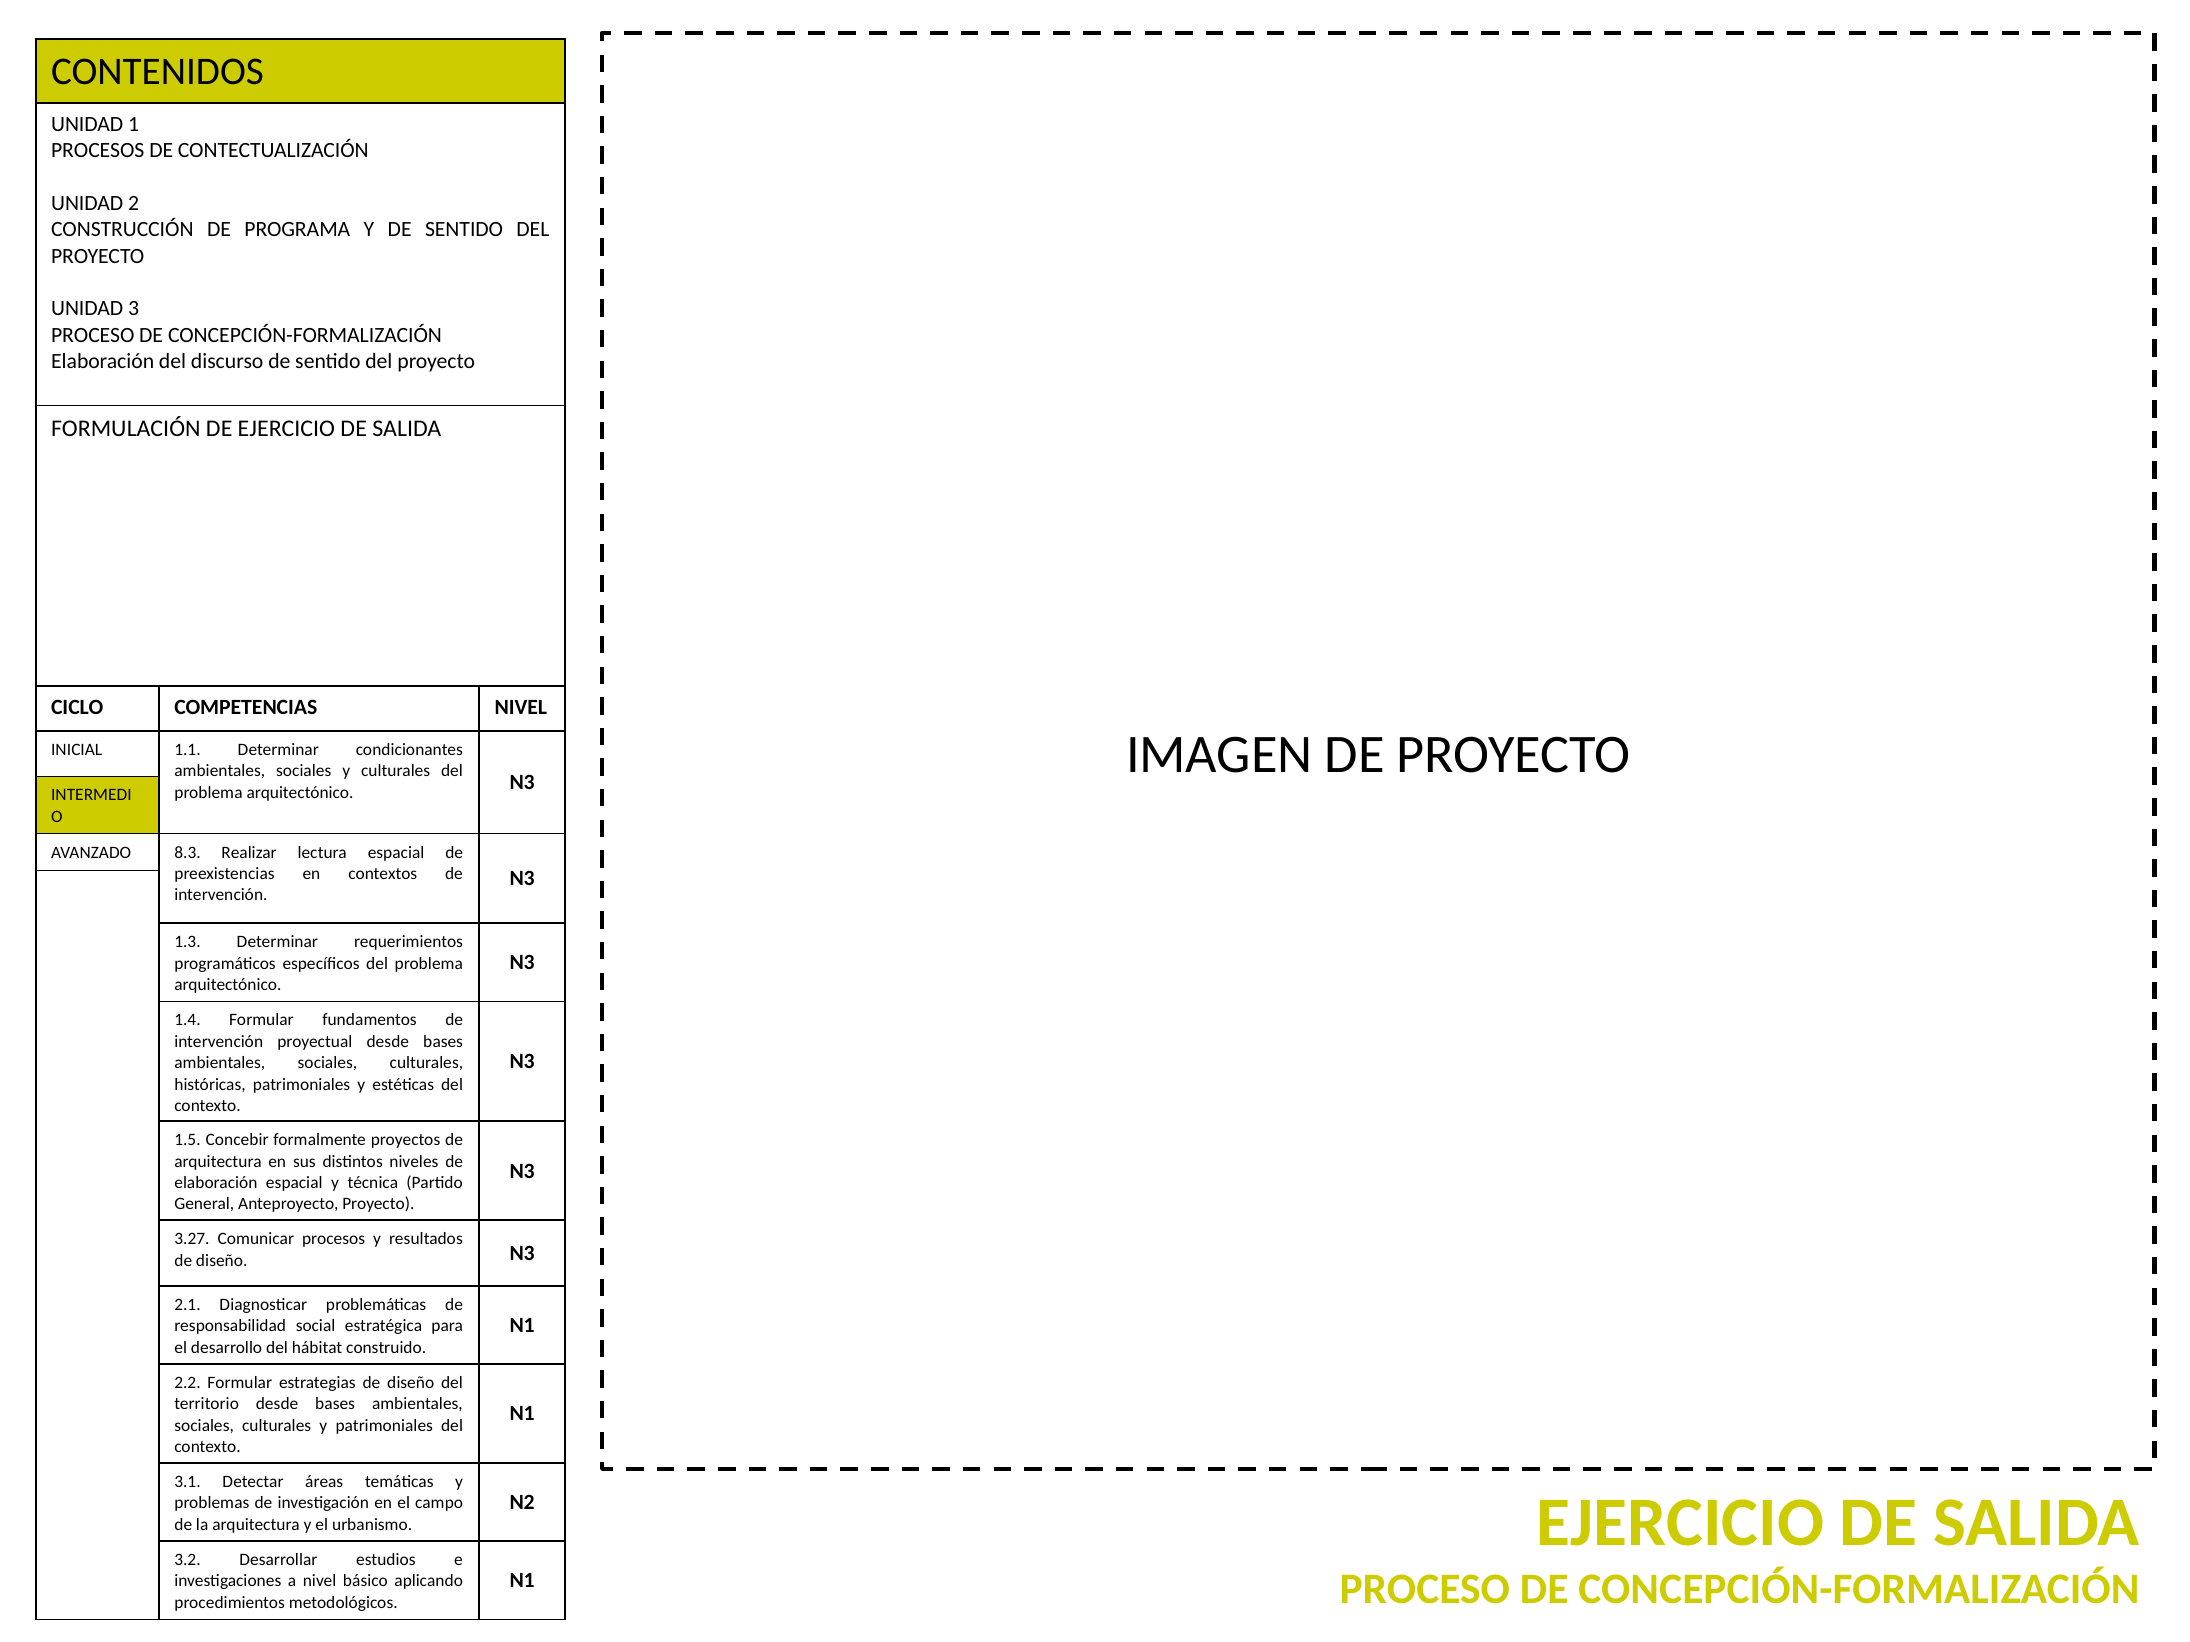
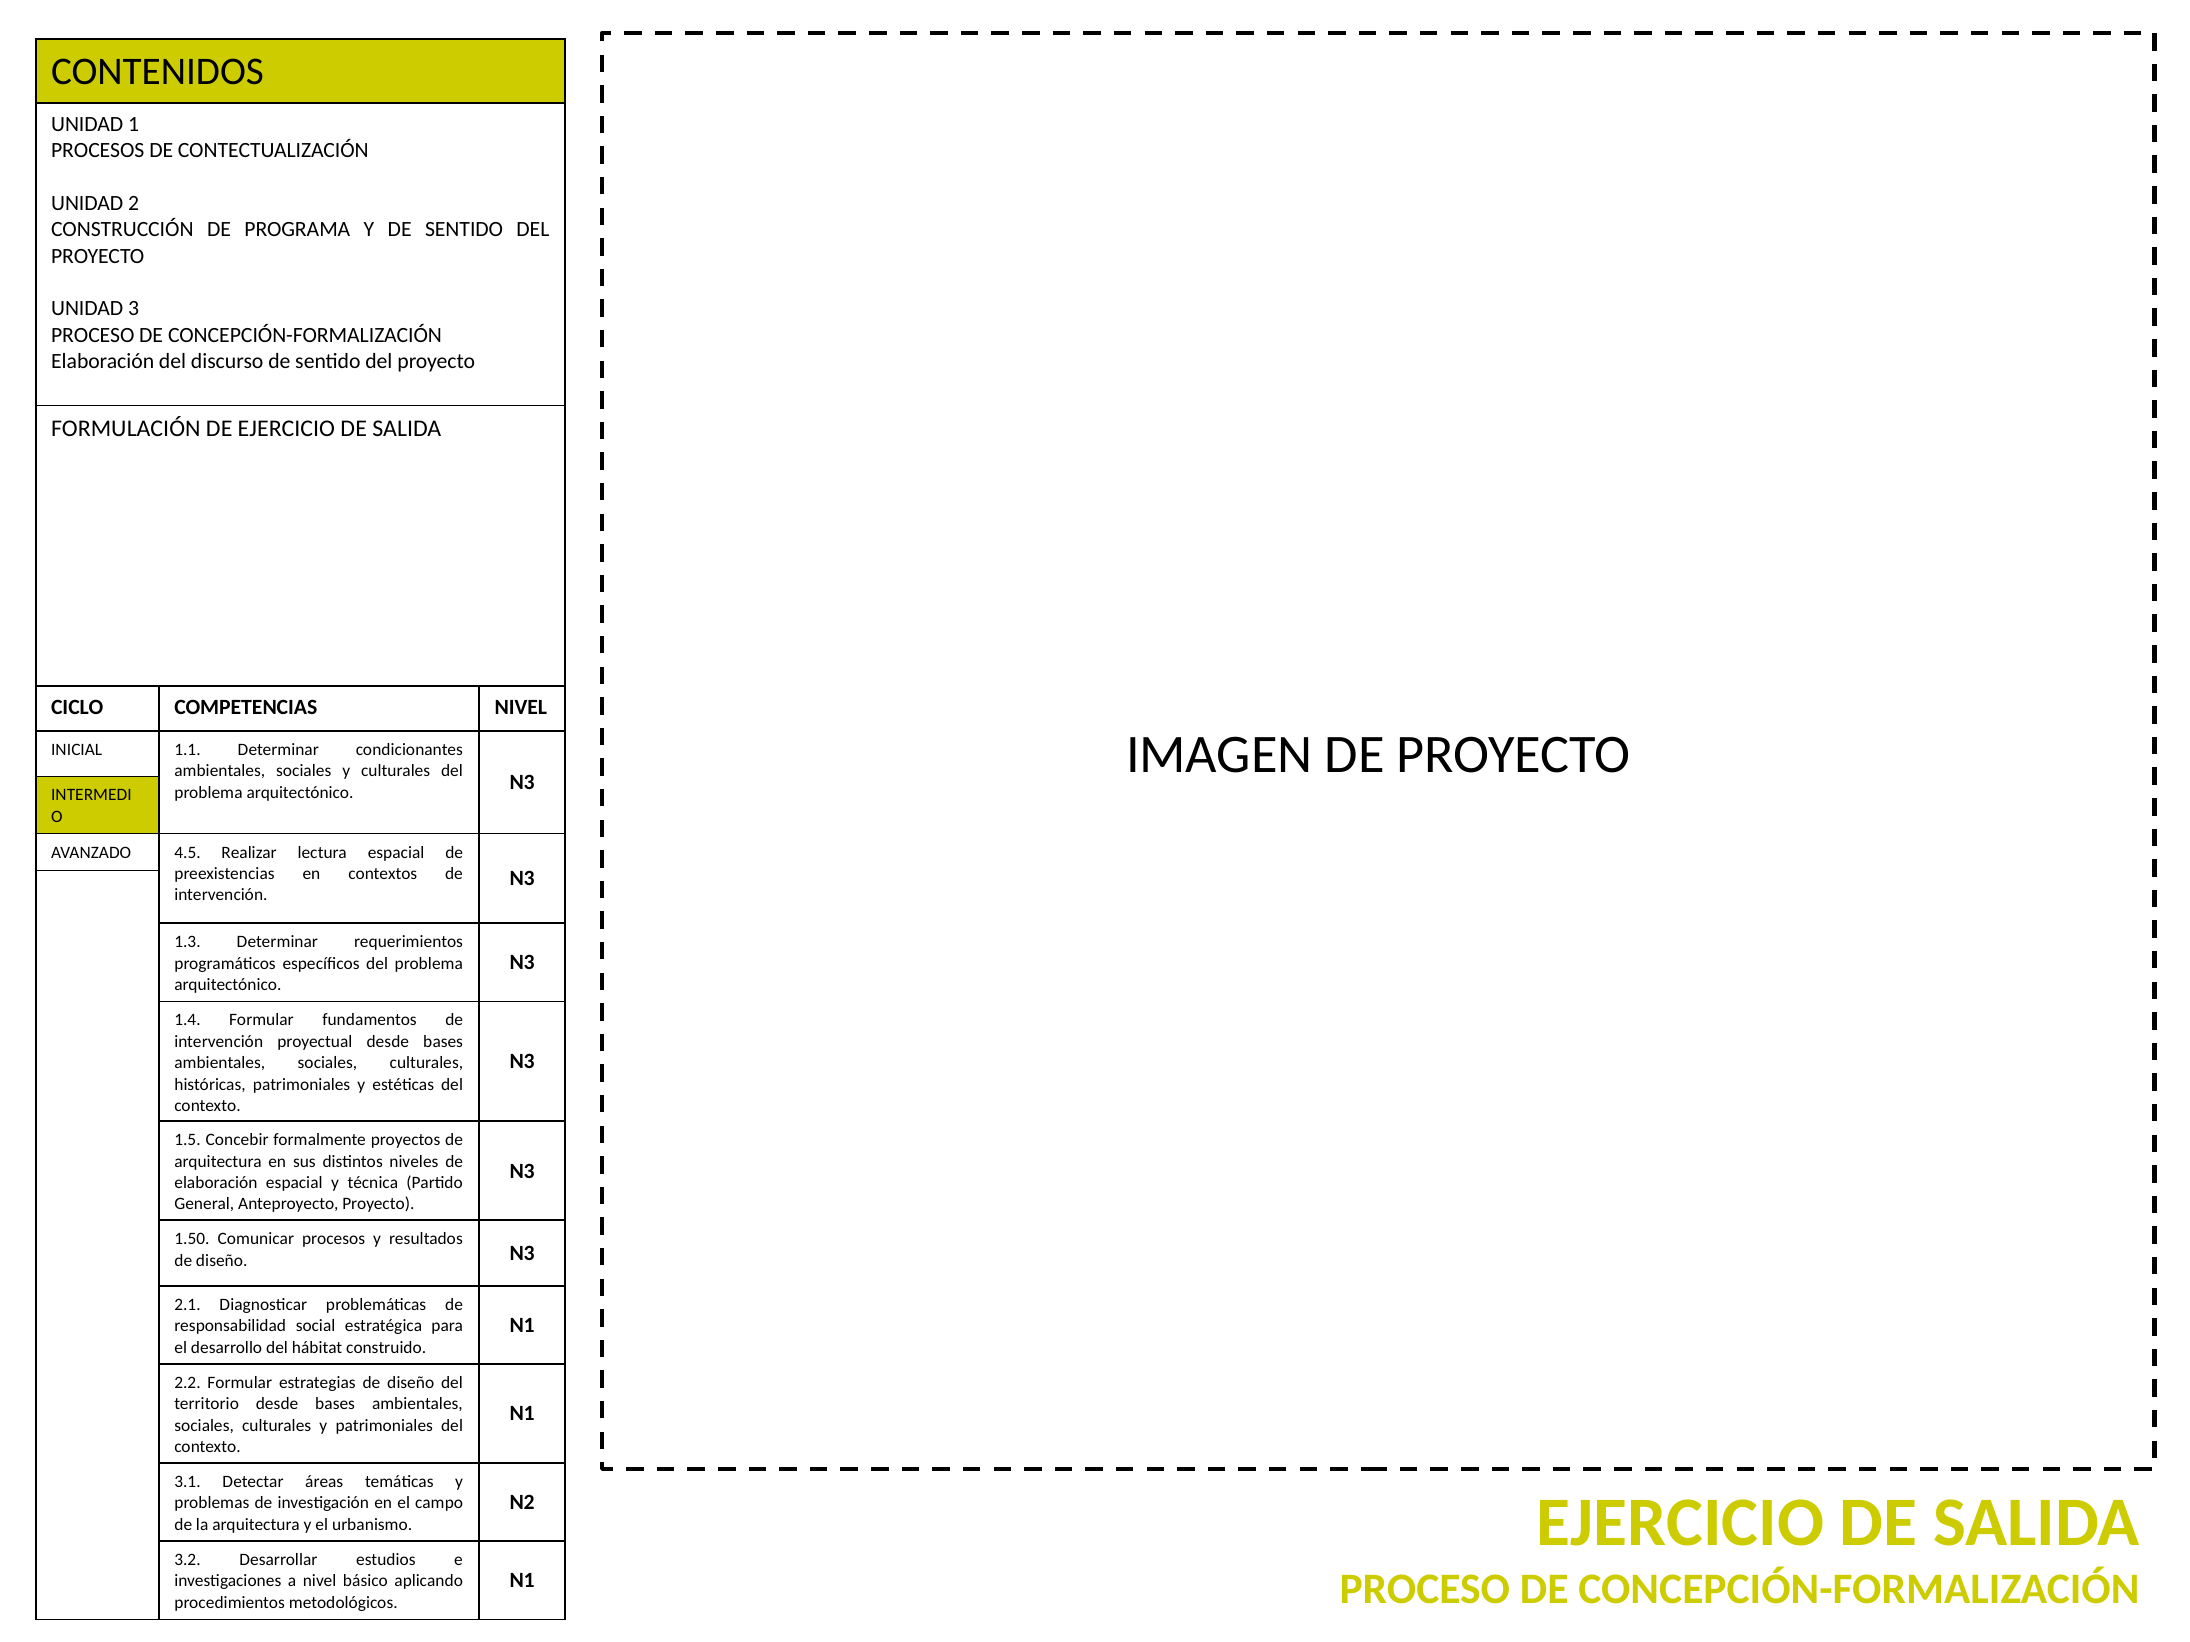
8.3: 8.3 -> 4.5
3.27: 3.27 -> 1.50
